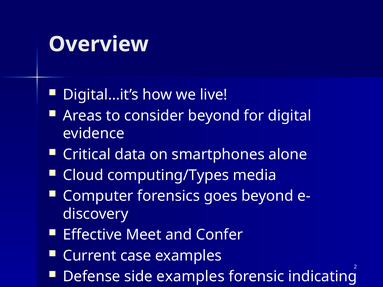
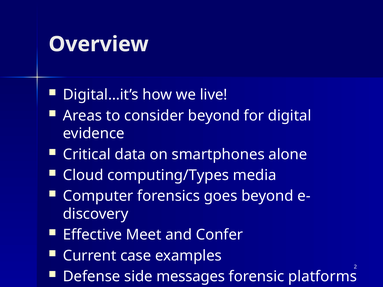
side examples: examples -> messages
indicating: indicating -> platforms
